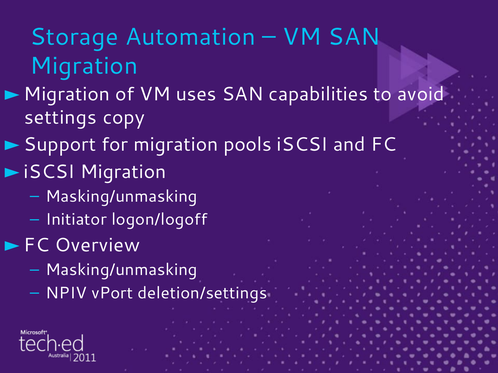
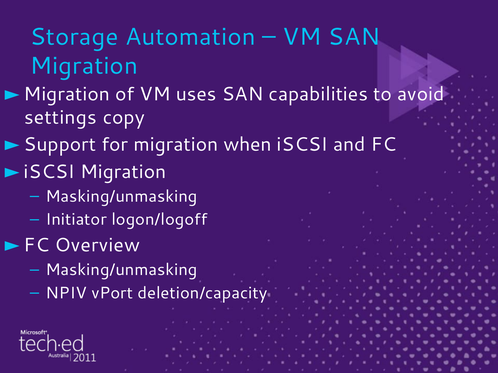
pools: pools -> when
deletion/settings: deletion/settings -> deletion/capacity
